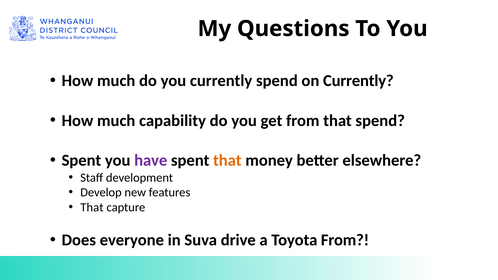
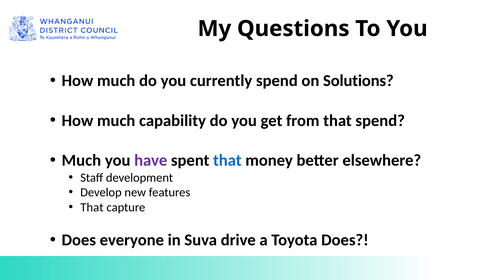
on Currently: Currently -> Solutions
Spent at (81, 161): Spent -> Much
that at (227, 161) colour: orange -> blue
Toyota From: From -> Does
